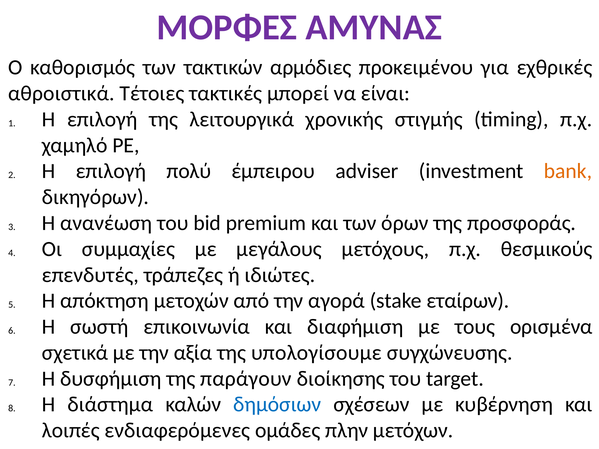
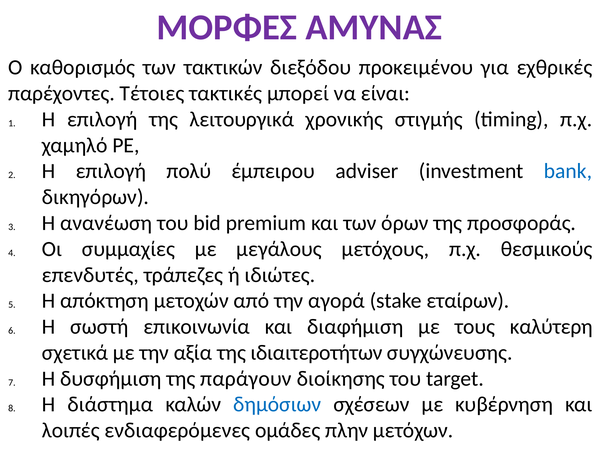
αρμόδιες: αρμόδιες -> διεξόδου
αθροιστικά: αθροιστικά -> παρέχοντες
bank colour: orange -> blue
ορισμένα: ορισμένα -> καλύτερη
υπολογίσουμε: υπολογίσουμε -> ιδιαιτεροτήτων
